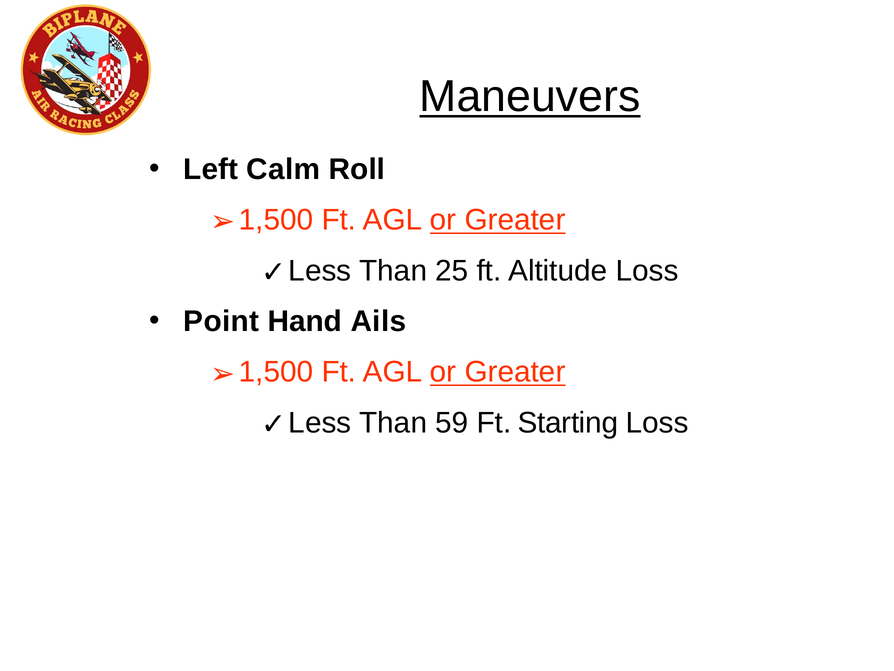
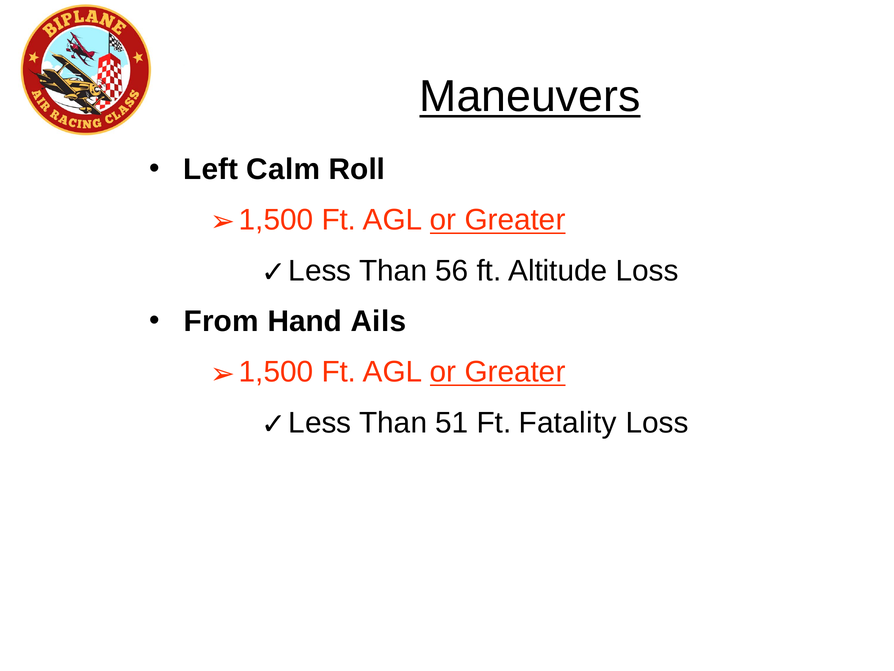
25: 25 -> 56
Point: Point -> From
59: 59 -> 51
Starting: Starting -> Fatality
